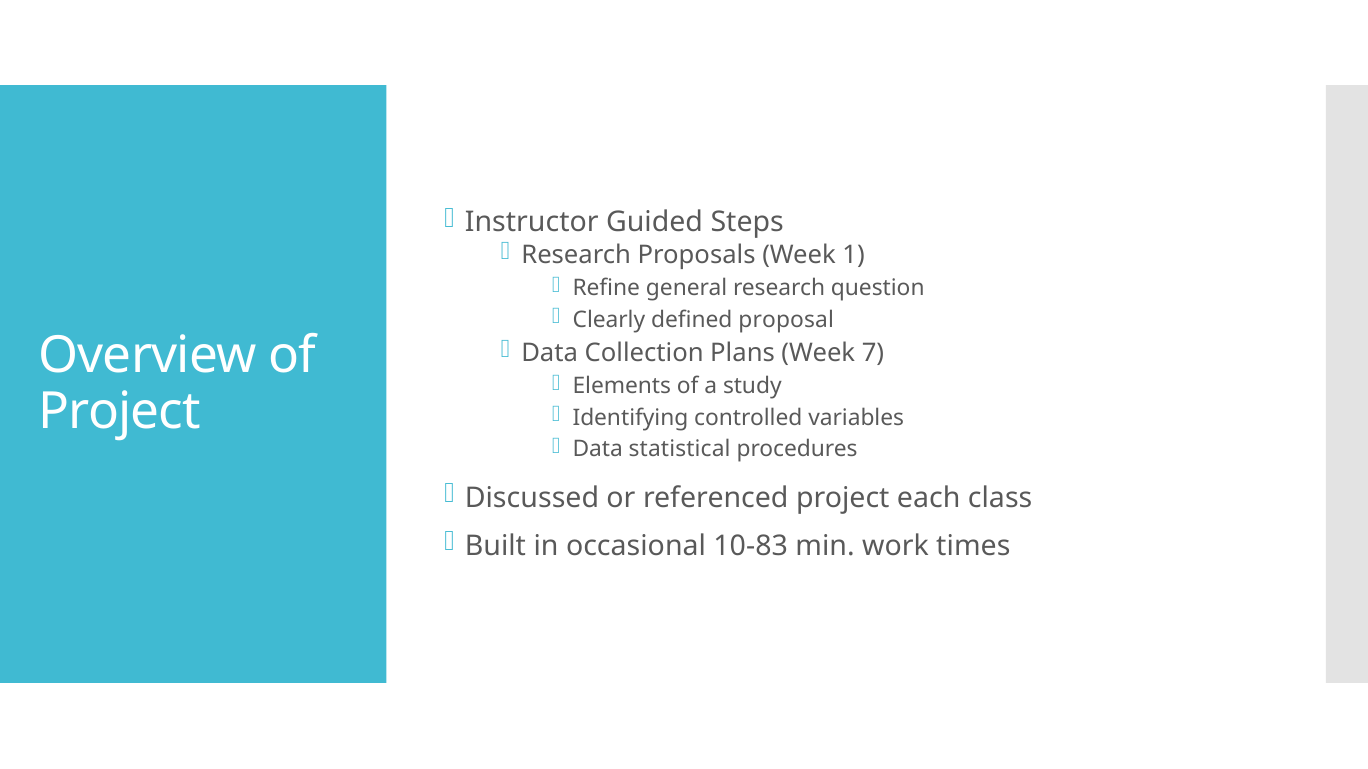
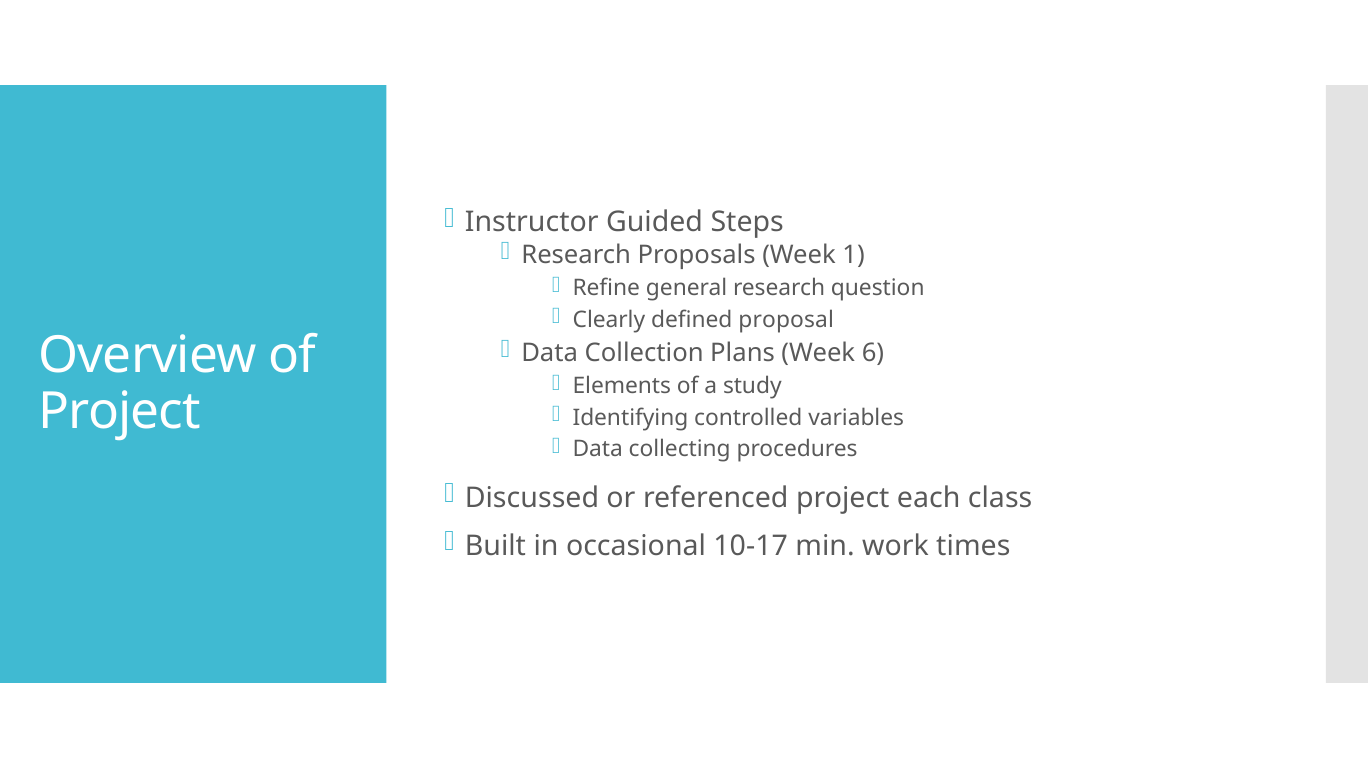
7: 7 -> 6
statistical: statistical -> collecting
10-83: 10-83 -> 10-17
